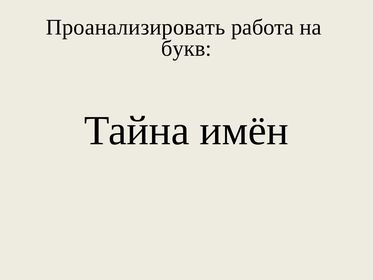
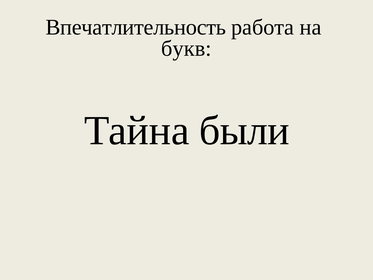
Проанализировать: Проанализировать -> Впечатлительность
имён: имён -> были
